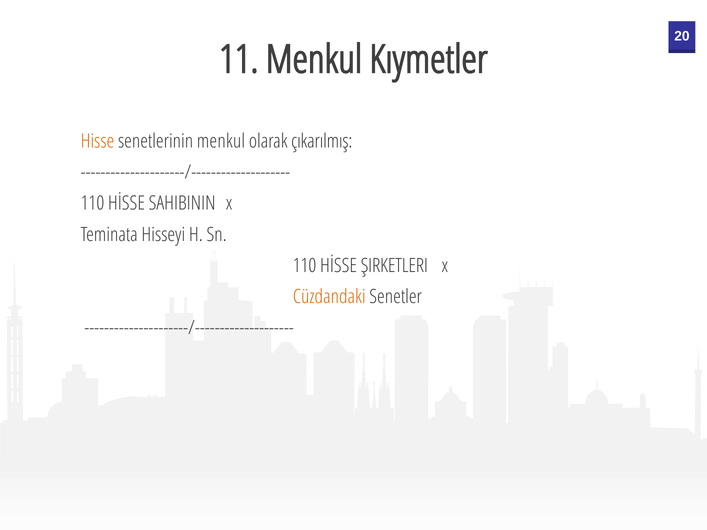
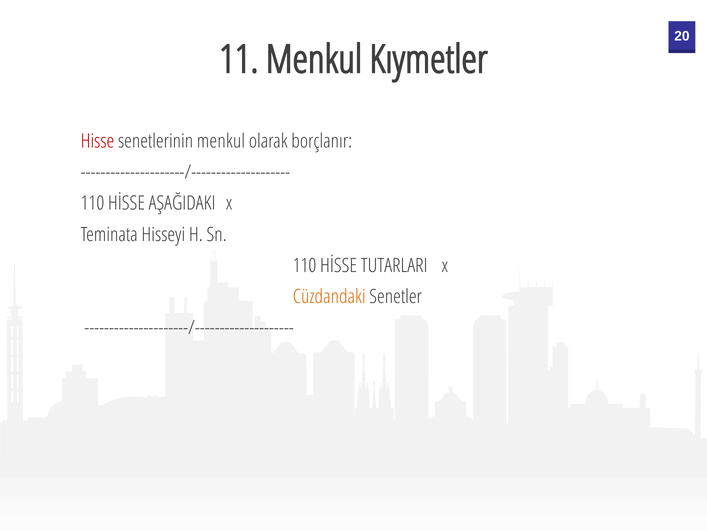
Hisse colour: orange -> red
çıkarılmış: çıkarılmış -> borçlanır
SAHIBININ: SAHIBININ -> AŞAĞIDAKI
ŞIRKETLERI: ŞIRKETLERI -> TUTARLARI
